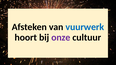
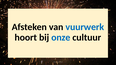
onze colour: purple -> blue
